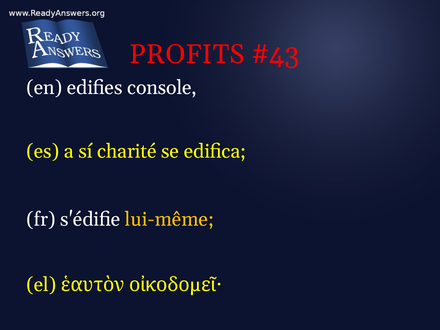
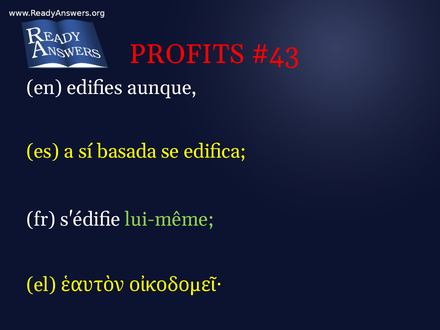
console: console -> aunque
charité: charité -> basada
lui-même colour: yellow -> light green
